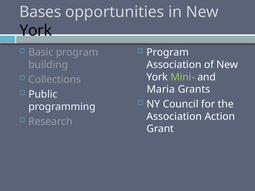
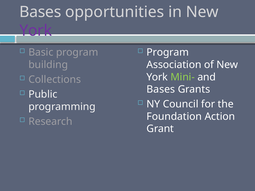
York at (36, 31) colour: black -> purple
Maria at (161, 89): Maria -> Bases
Association at (174, 117): Association -> Foundation
